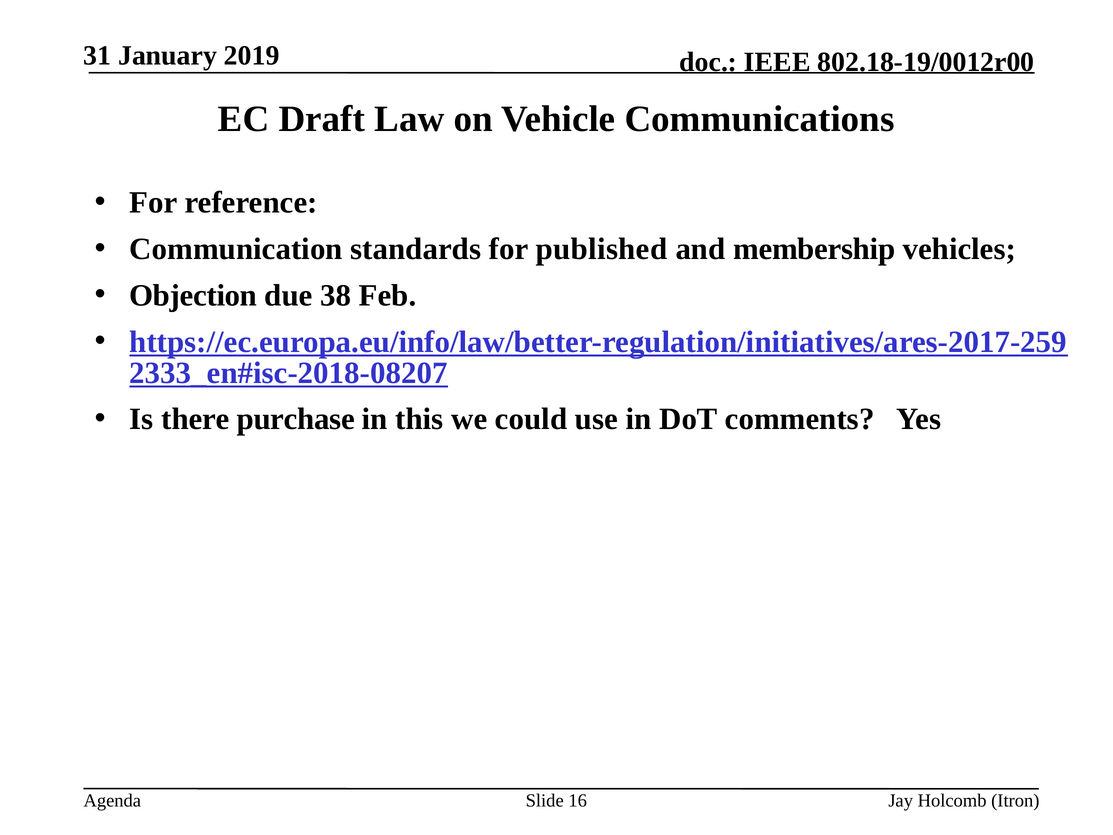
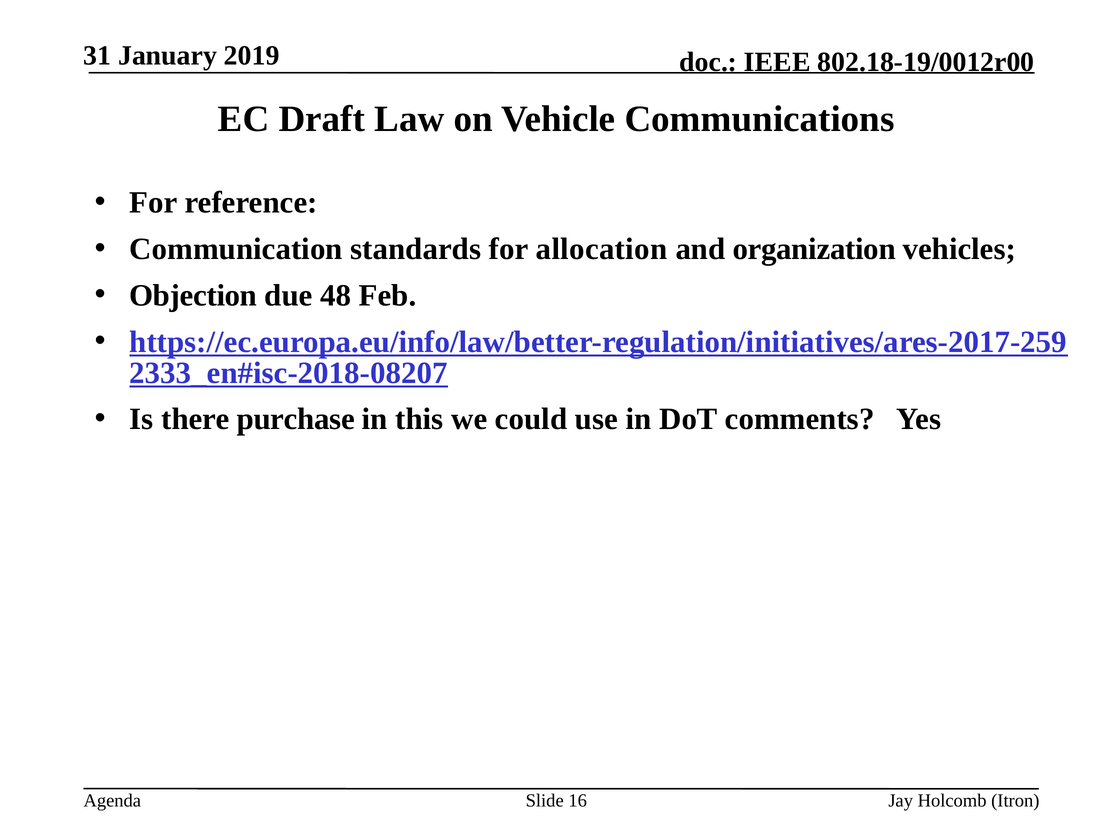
published: published -> allocation
membership: membership -> organization
38: 38 -> 48
